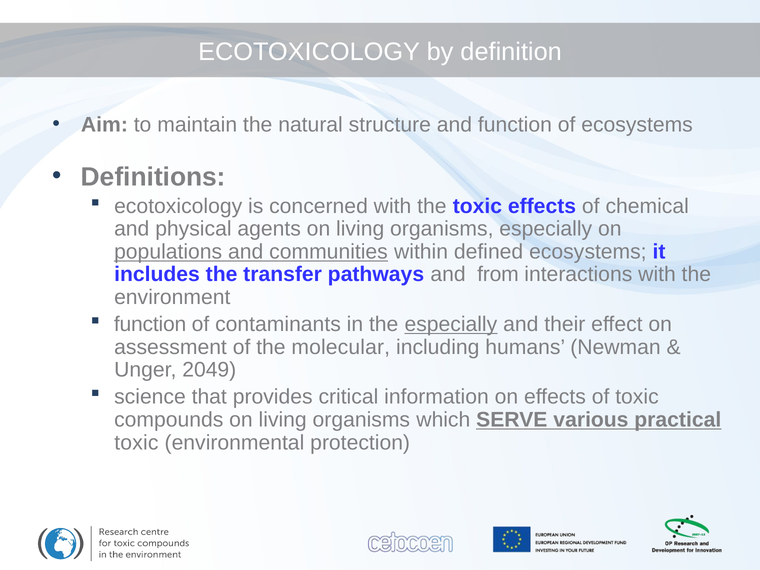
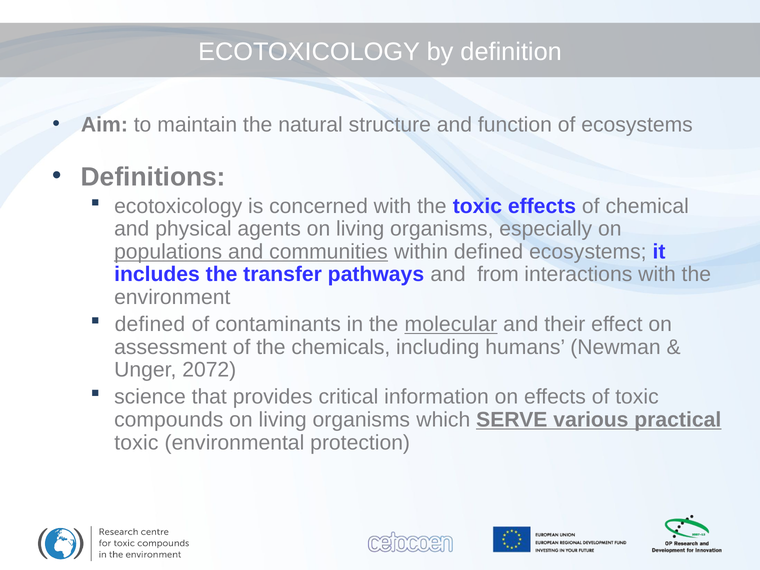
function at (150, 324): function -> defined
the especially: especially -> molecular
molecular: molecular -> chemicals
2049: 2049 -> 2072
